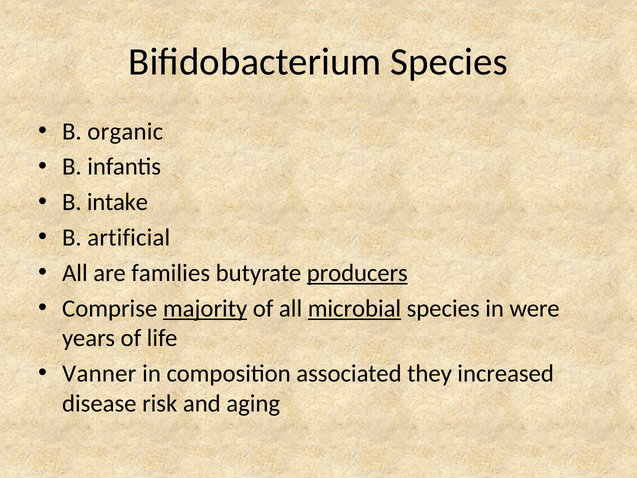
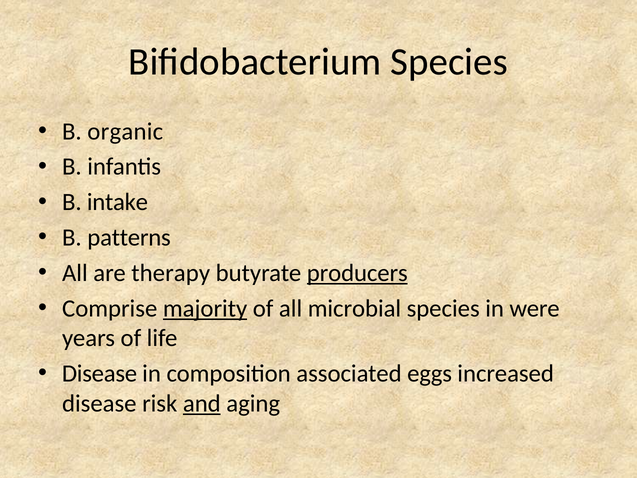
artificial: artificial -> patterns
families: families -> therapy
microbial underline: present -> none
Vanner at (99, 373): Vanner -> Disease
they: they -> eggs
and underline: none -> present
